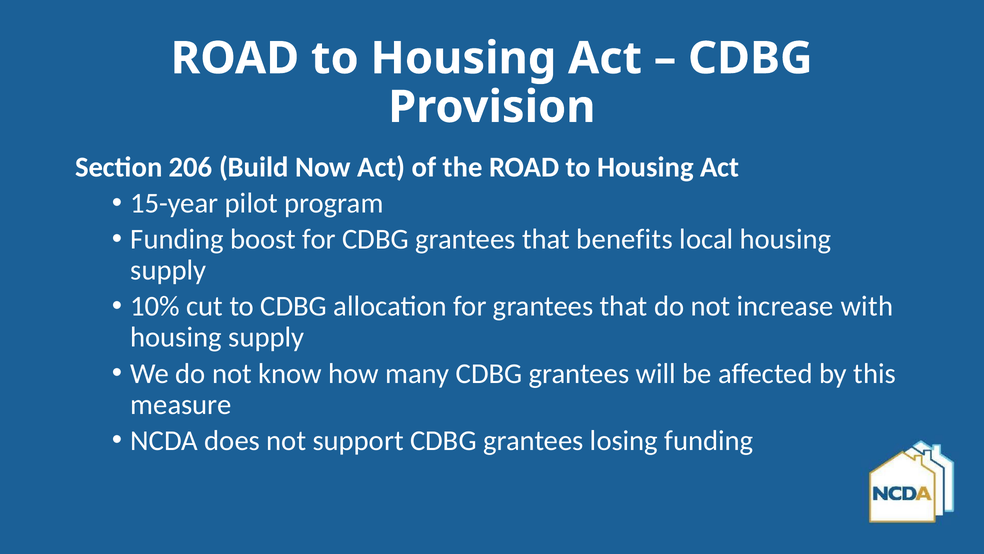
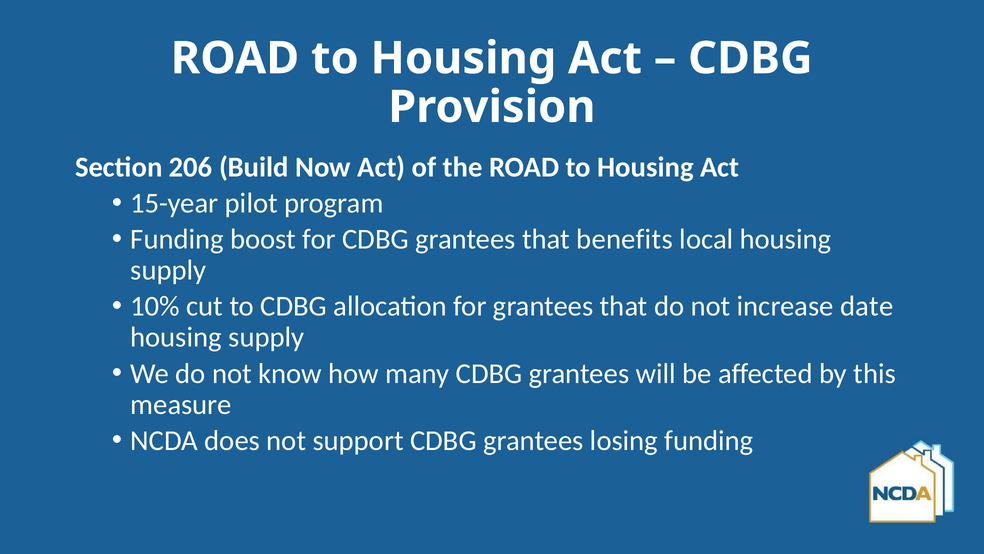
with: with -> date
